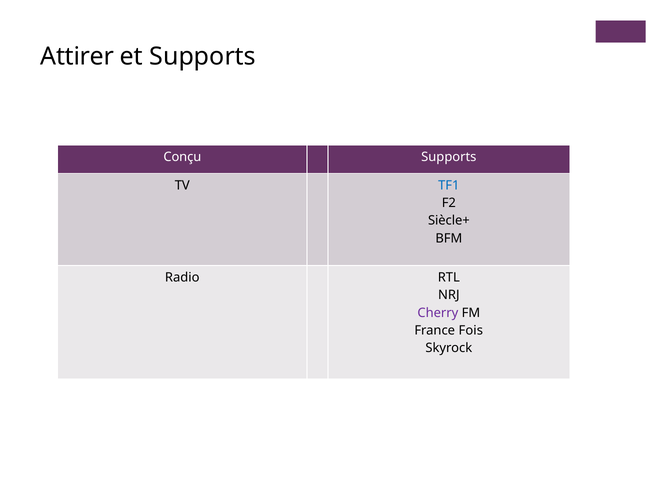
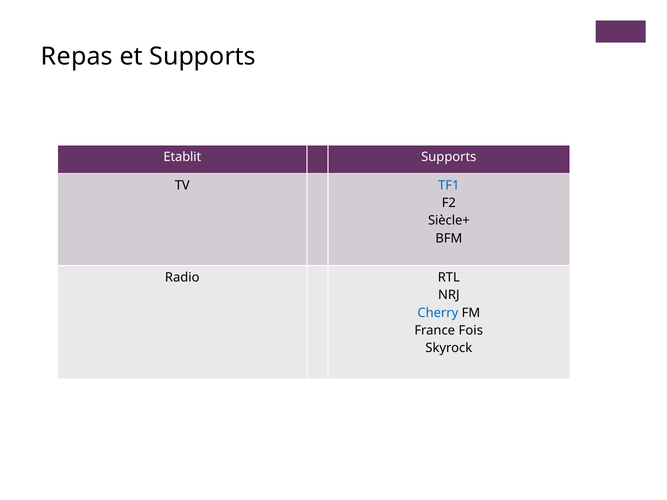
Attirer: Attirer -> Repas
Conçu: Conçu -> Etablit
Cherry colour: purple -> blue
